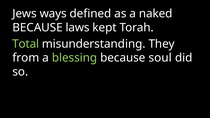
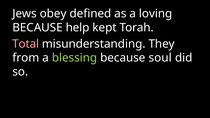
ways: ways -> obey
naked: naked -> loving
laws: laws -> help
Total colour: light green -> pink
